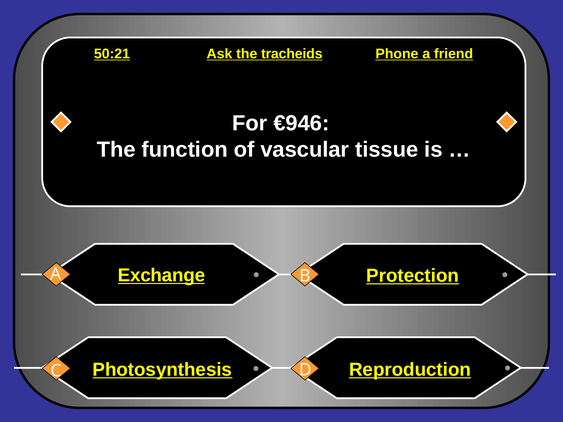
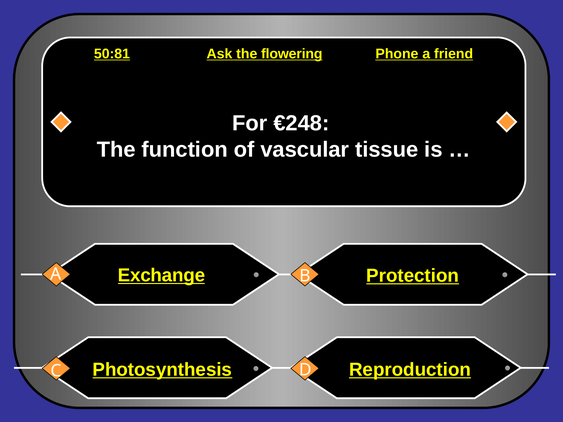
50:21: 50:21 -> 50:81
tracheids: tracheids -> flowering
€946: €946 -> €248
